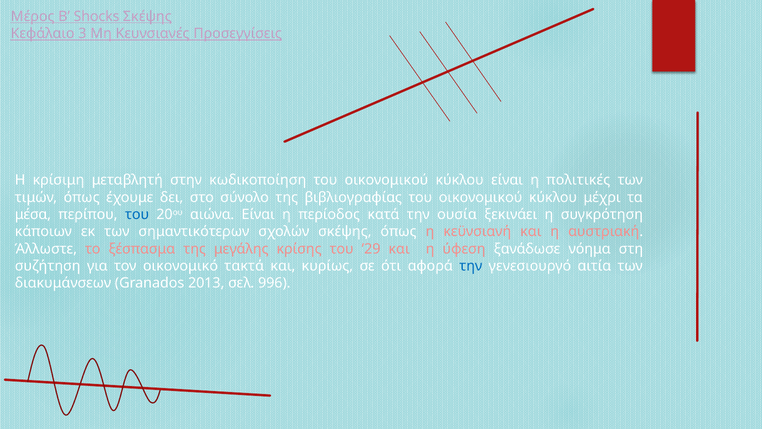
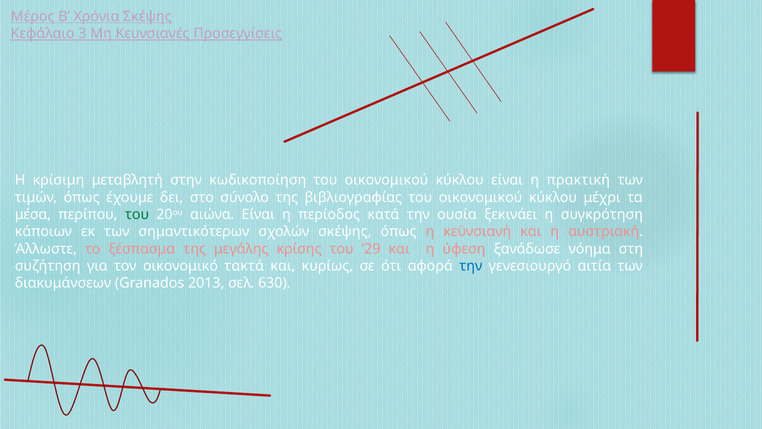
Shocks: Shocks -> Χρόνια
πολιτικές: πολιτικές -> πρακτική
του at (137, 214) colour: blue -> green
996: 996 -> 630
